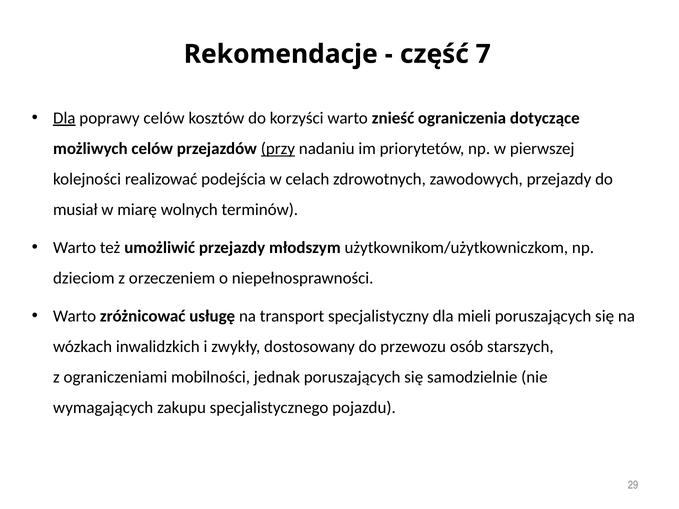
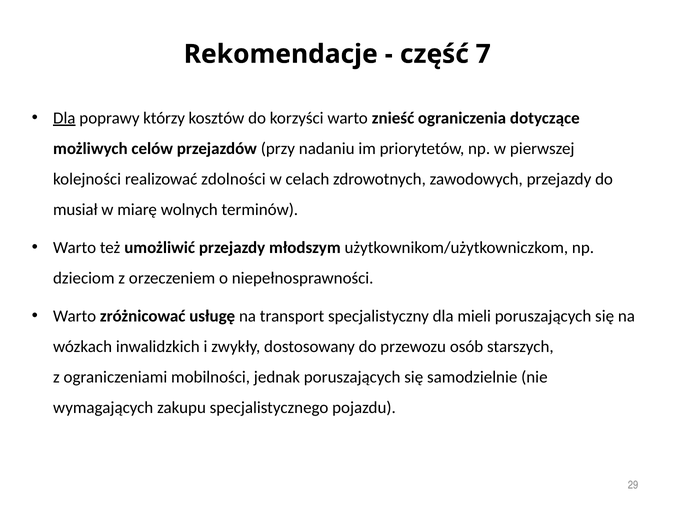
poprawy celów: celów -> którzy
przy underline: present -> none
podejścia: podejścia -> zdolności
